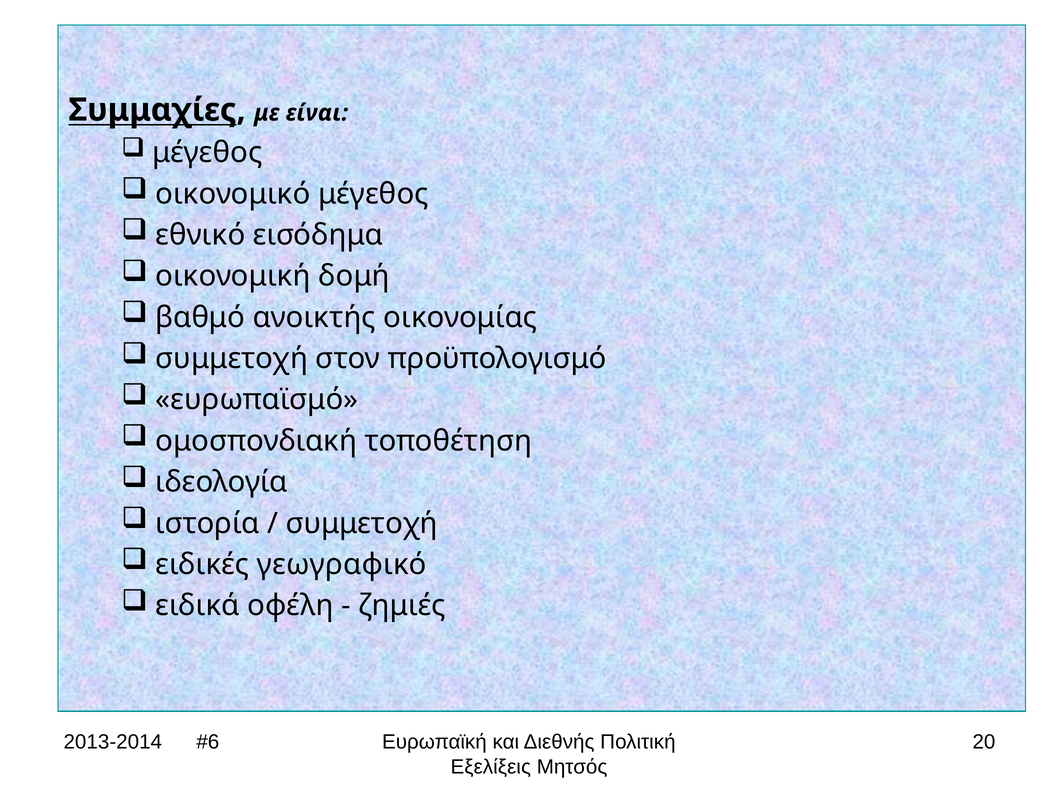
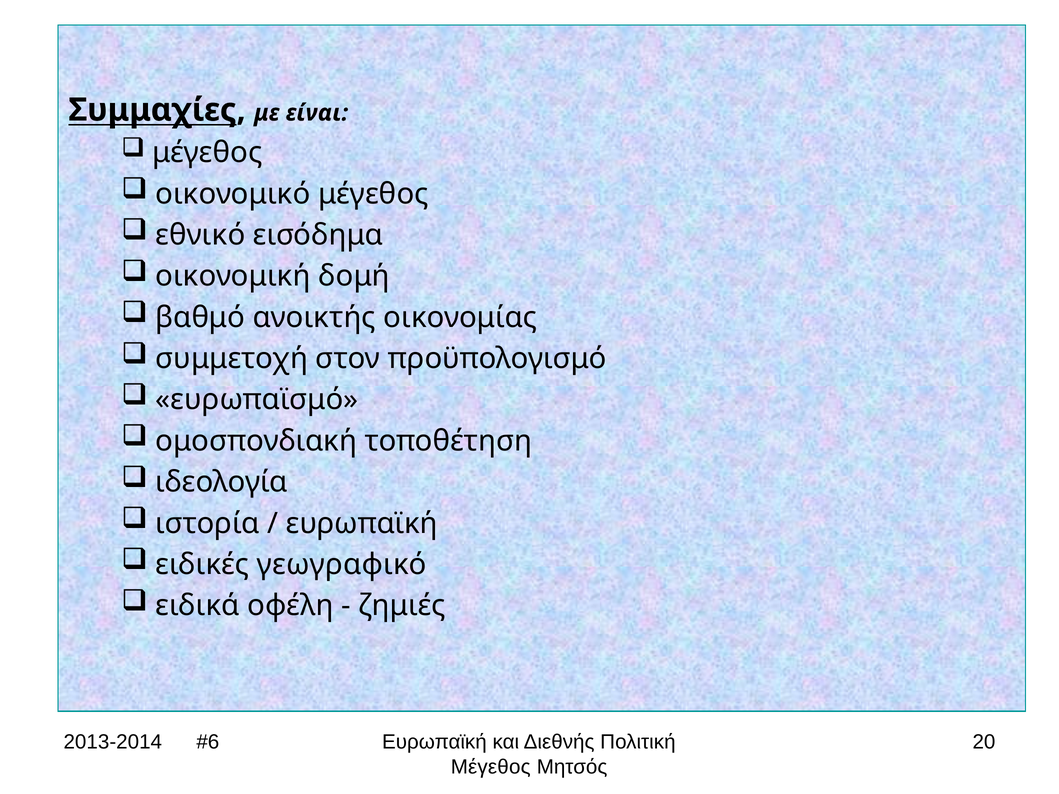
συμμετοχή at (362, 523): συμμετοχή -> ευρωπαϊκή
Εξελίξεις at (491, 767): Εξελίξεις -> Μέγεθος
